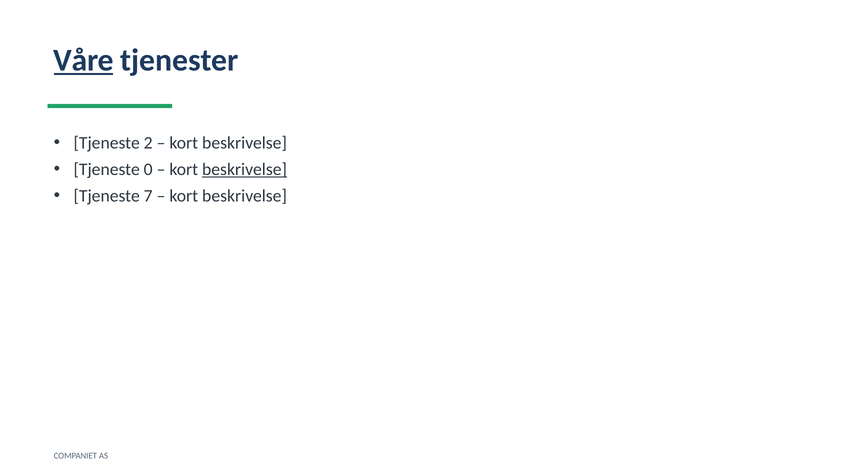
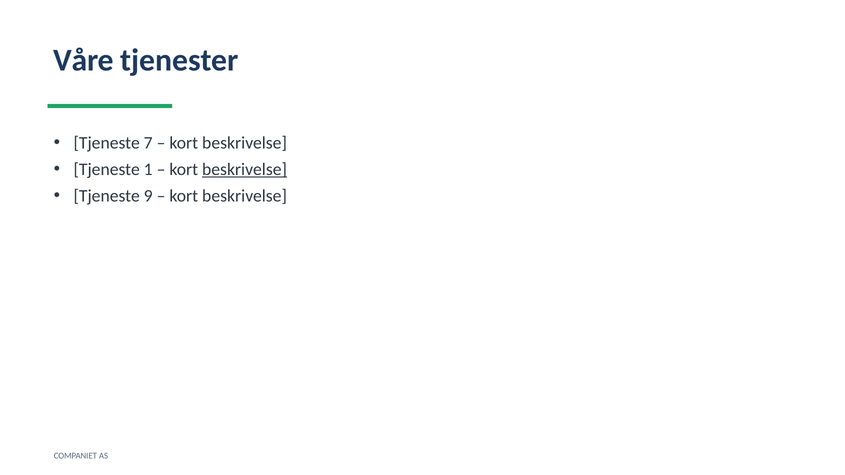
Våre underline: present -> none
2: 2 -> 7
0: 0 -> 1
7: 7 -> 9
